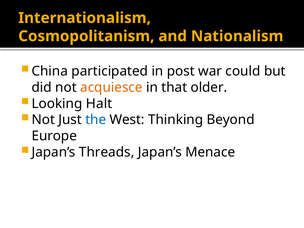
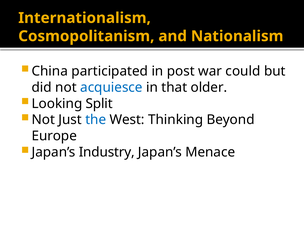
acquiesce colour: orange -> blue
Halt: Halt -> Split
Threads: Threads -> Industry
